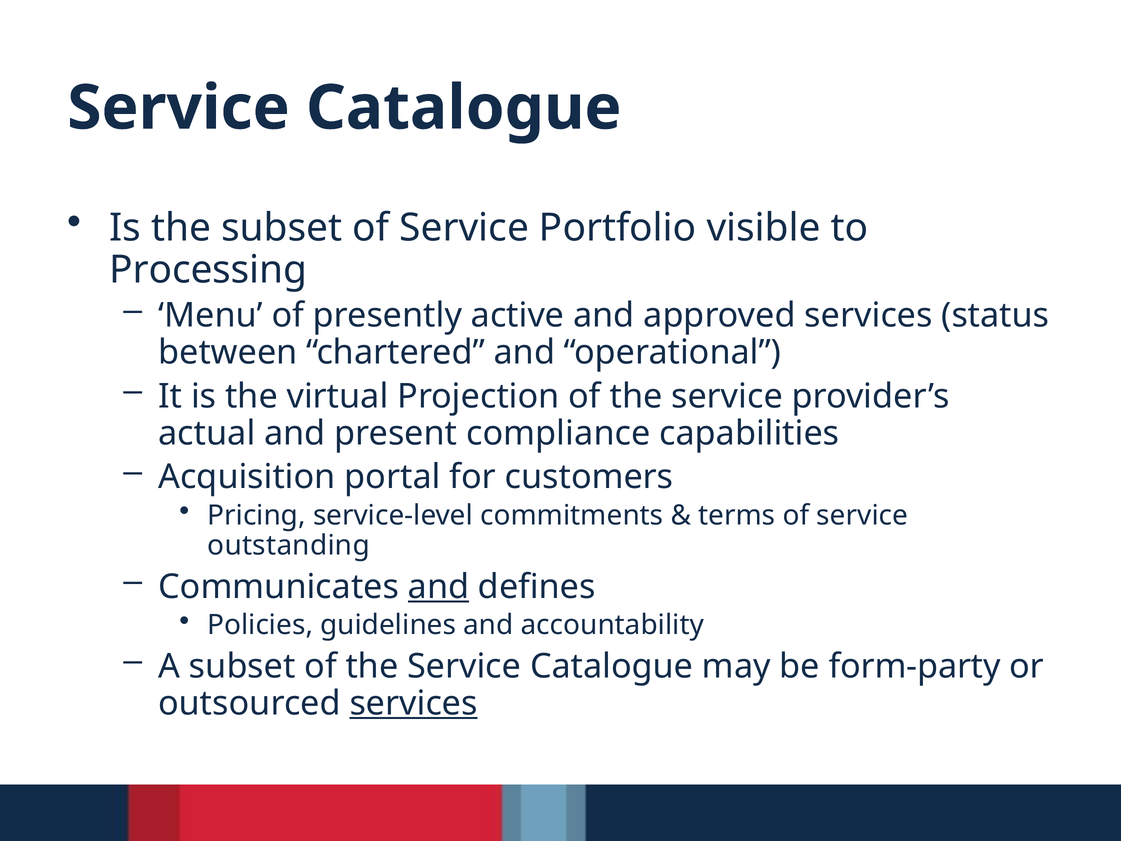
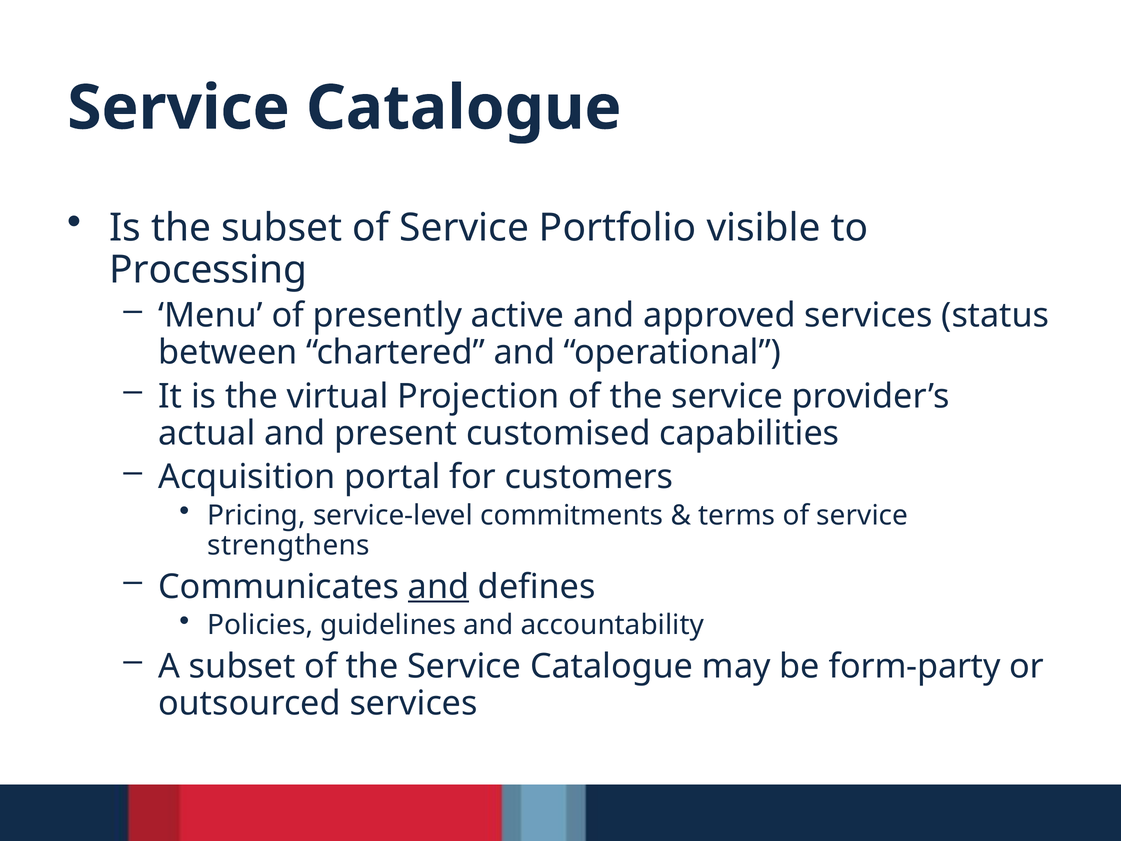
compliance: compliance -> customised
outstanding: outstanding -> strengthens
services at (414, 703) underline: present -> none
